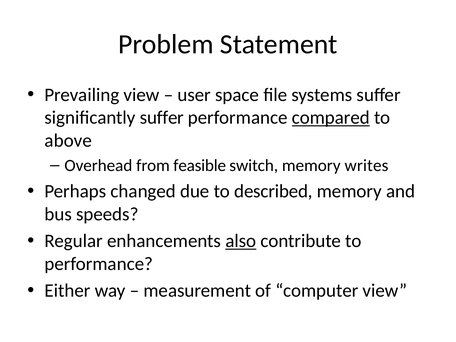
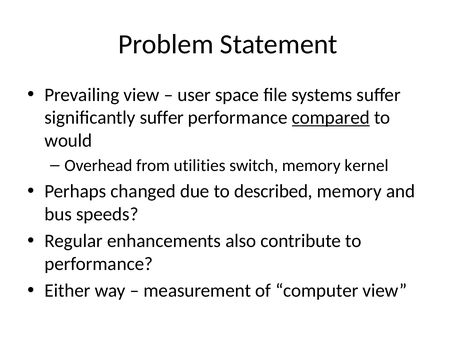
above: above -> would
feasible: feasible -> utilities
writes: writes -> kernel
also underline: present -> none
